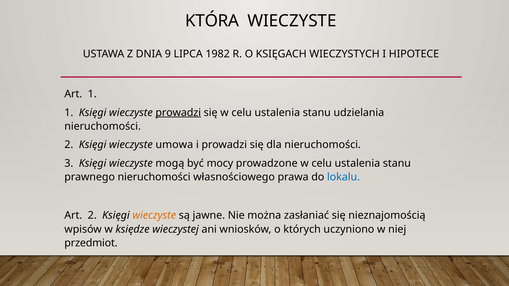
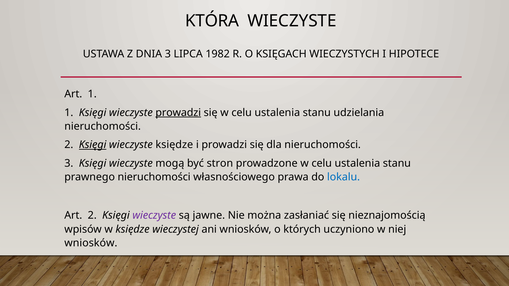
DNIA 9: 9 -> 3
Księgi at (93, 145) underline: none -> present
wieczyste umowa: umowa -> księdze
mocy: mocy -> stron
wieczyste at (154, 216) colour: orange -> purple
przedmiot at (91, 243): przedmiot -> wniosków
